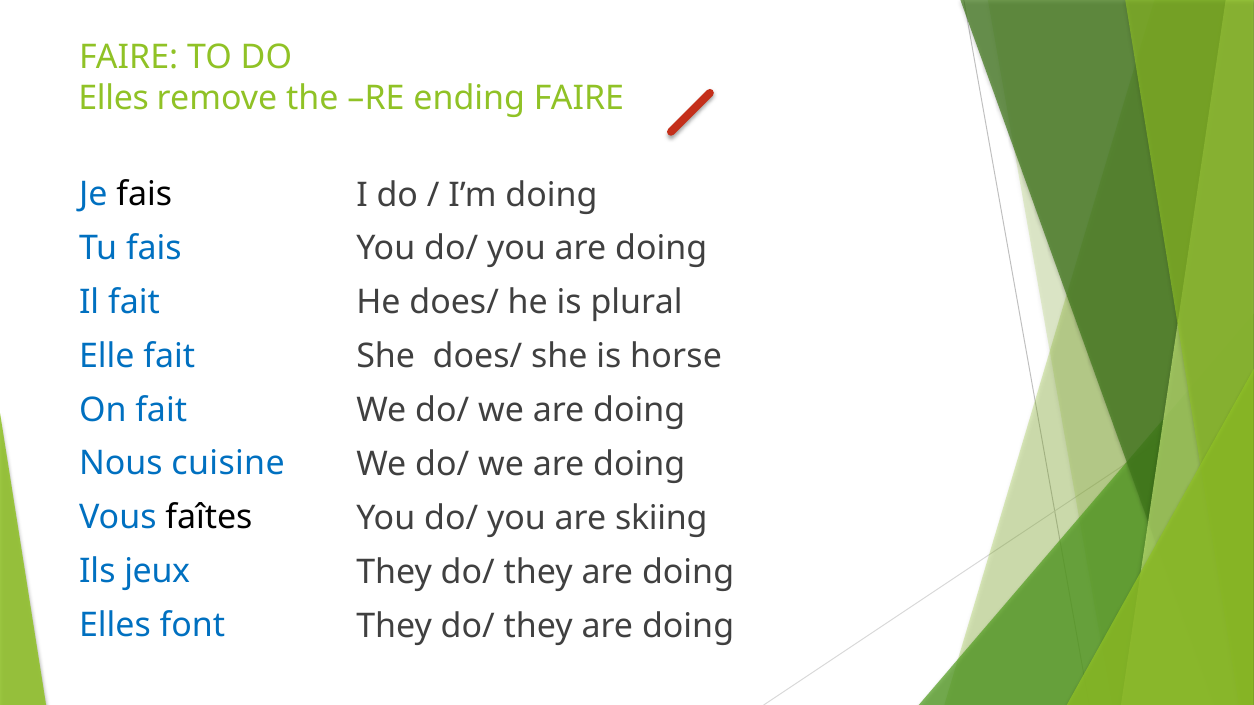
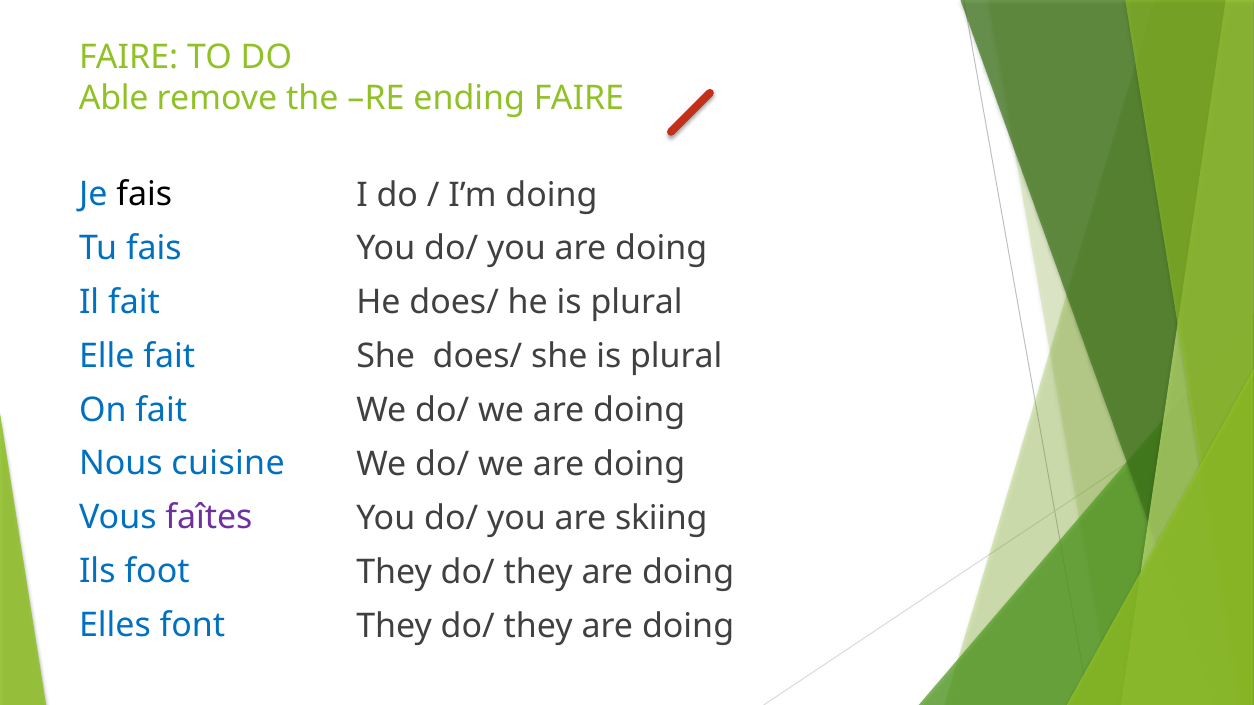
Elles at (114, 98): Elles -> Able
she is horse: horse -> plural
faîtes colour: black -> purple
jeux: jeux -> foot
